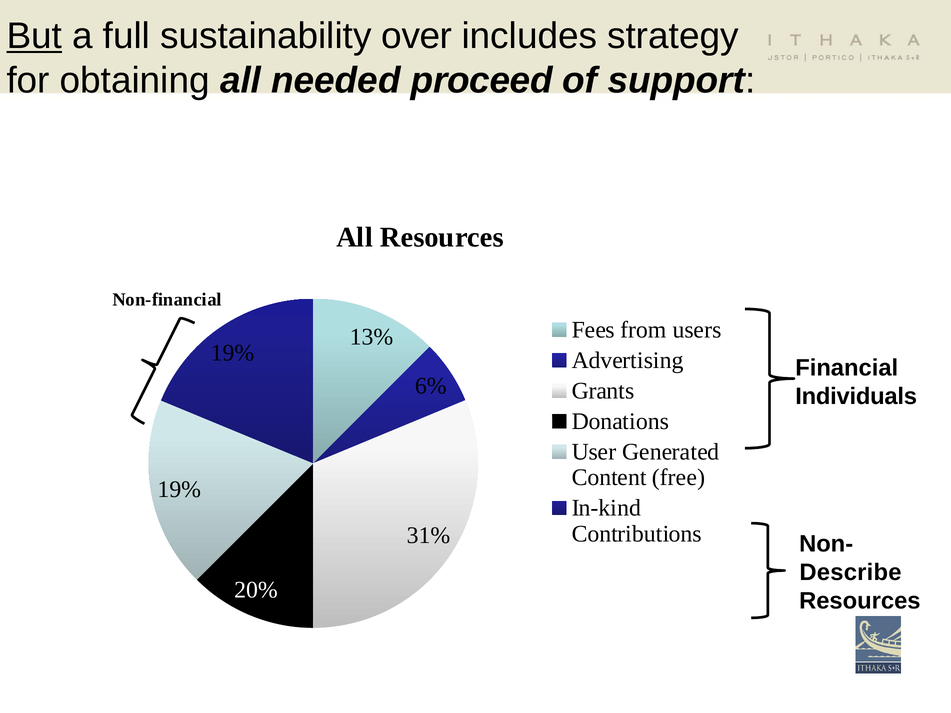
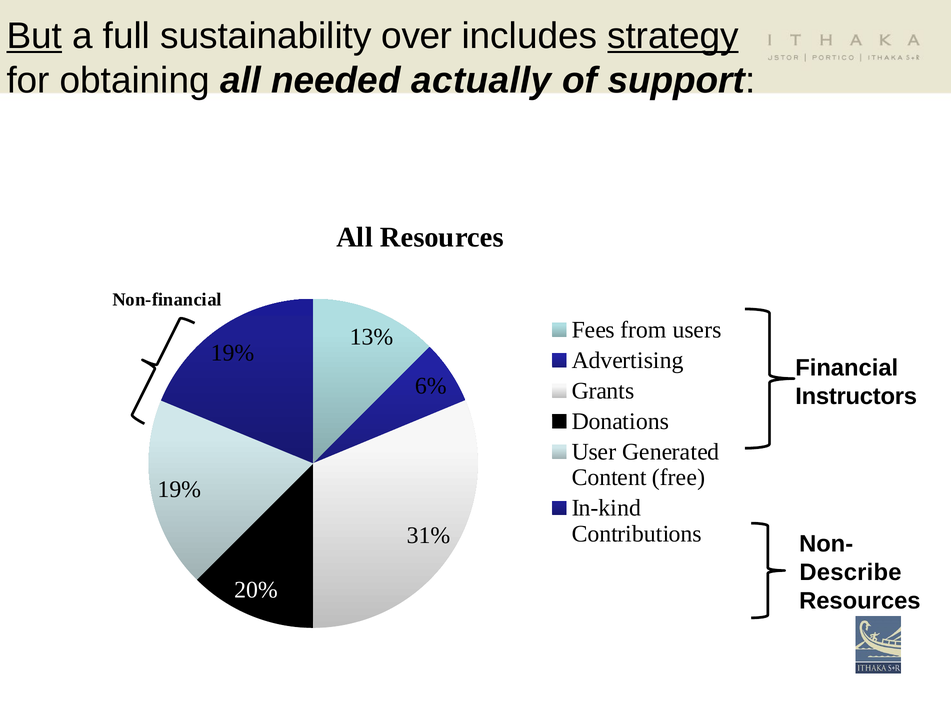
strategy underline: none -> present
proceed: proceed -> actually
Individuals: Individuals -> Instructors
